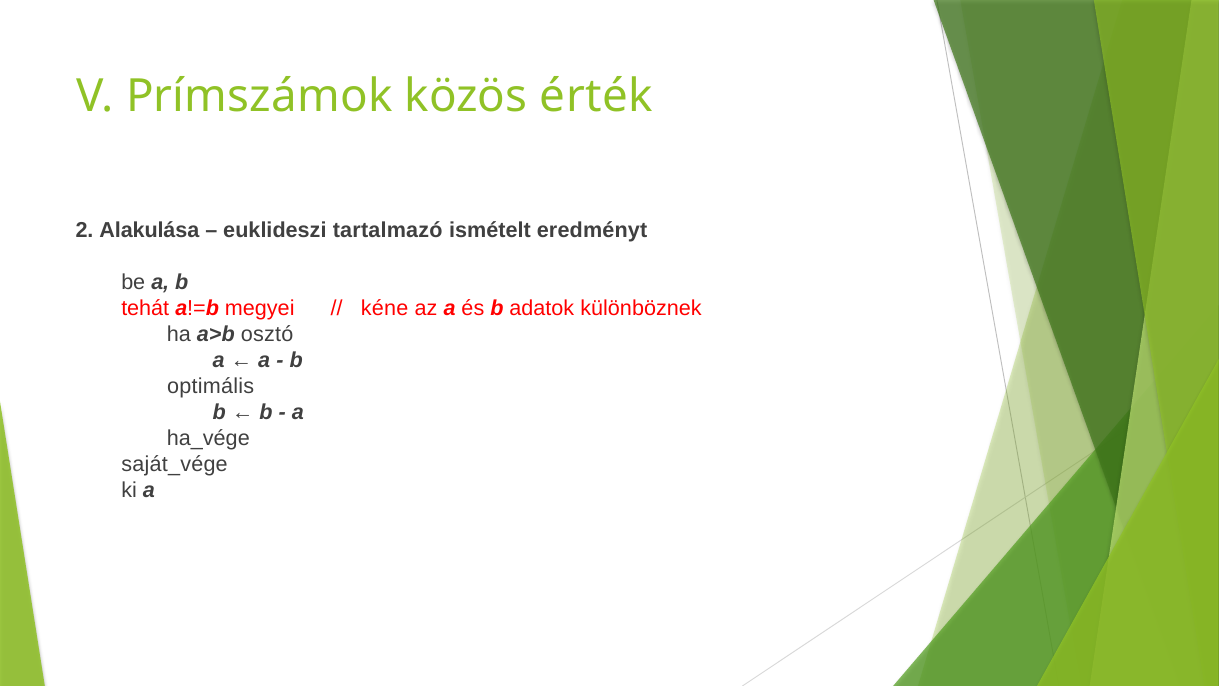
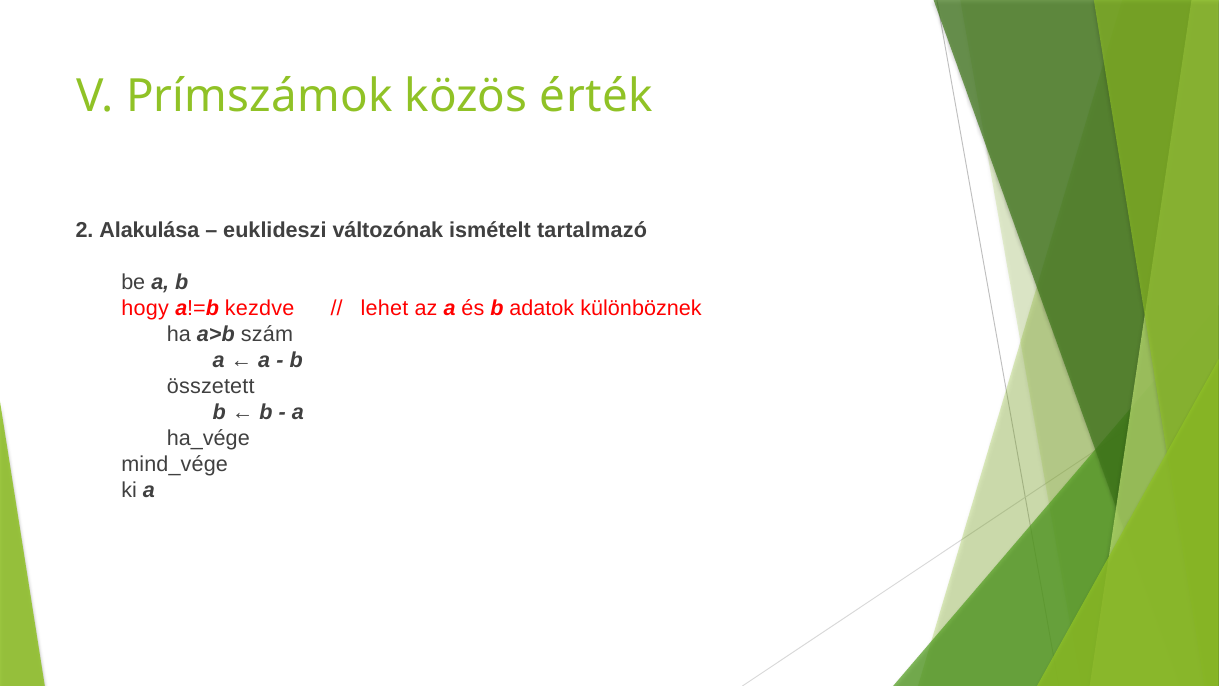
tartalmazó: tartalmazó -> változónak
eredményt: eredményt -> tartalmazó
tehát: tehát -> hogy
megyei: megyei -> kezdve
kéne: kéne -> lehet
osztó: osztó -> szám
optimális: optimális -> összetett
saját_vége: saját_vége -> mind_vége
